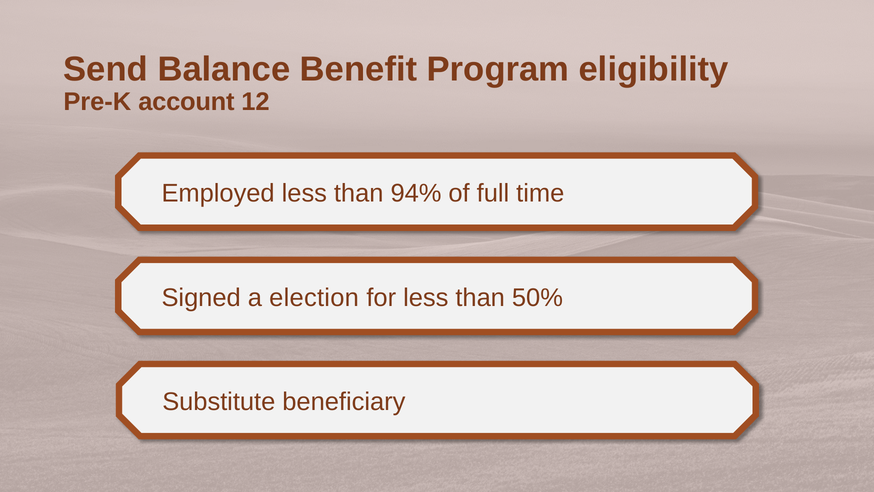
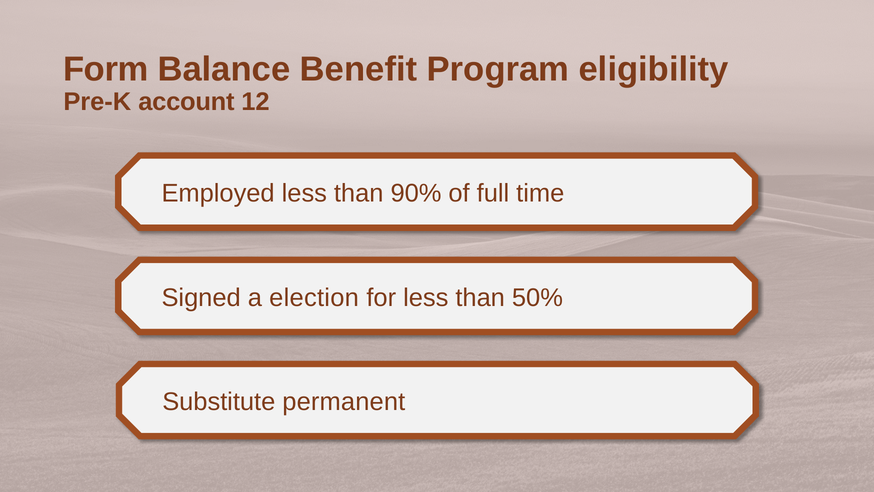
Send: Send -> Form
94%: 94% -> 90%
beneficiary: beneficiary -> permanent
